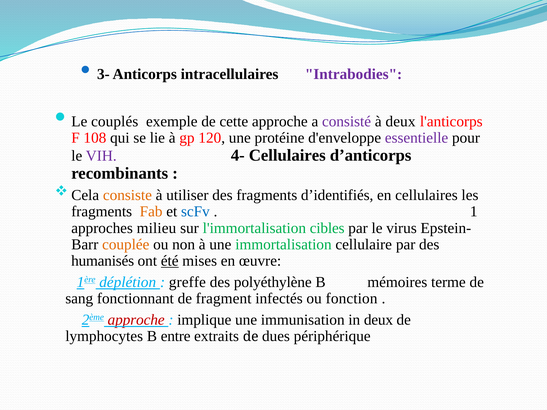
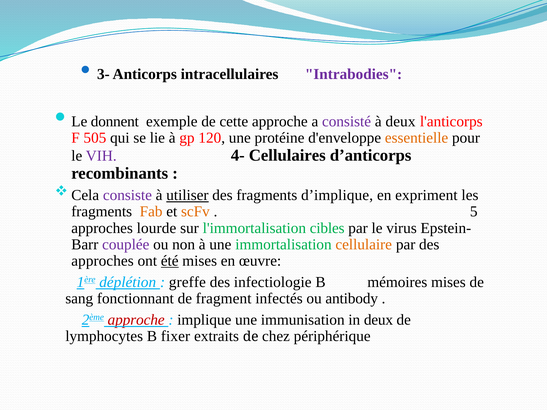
couplés: couplés -> donnent
108: 108 -> 505
essentielle colour: purple -> orange
consiste colour: orange -> purple
utiliser underline: none -> present
d’identifiés: d’identifiés -> d’implique
en cellulaires: cellulaires -> expriment
scFv colour: blue -> orange
1: 1 -> 5
milieu: milieu -> lourde
couplée colour: orange -> purple
cellulaire colour: black -> orange
humanisés at (103, 261): humanisés -> approches
polyéthylène: polyéthylène -> infectiologie
mémoires terme: terme -> mises
fonction: fonction -> antibody
entre: entre -> fixer
dues: dues -> chez
